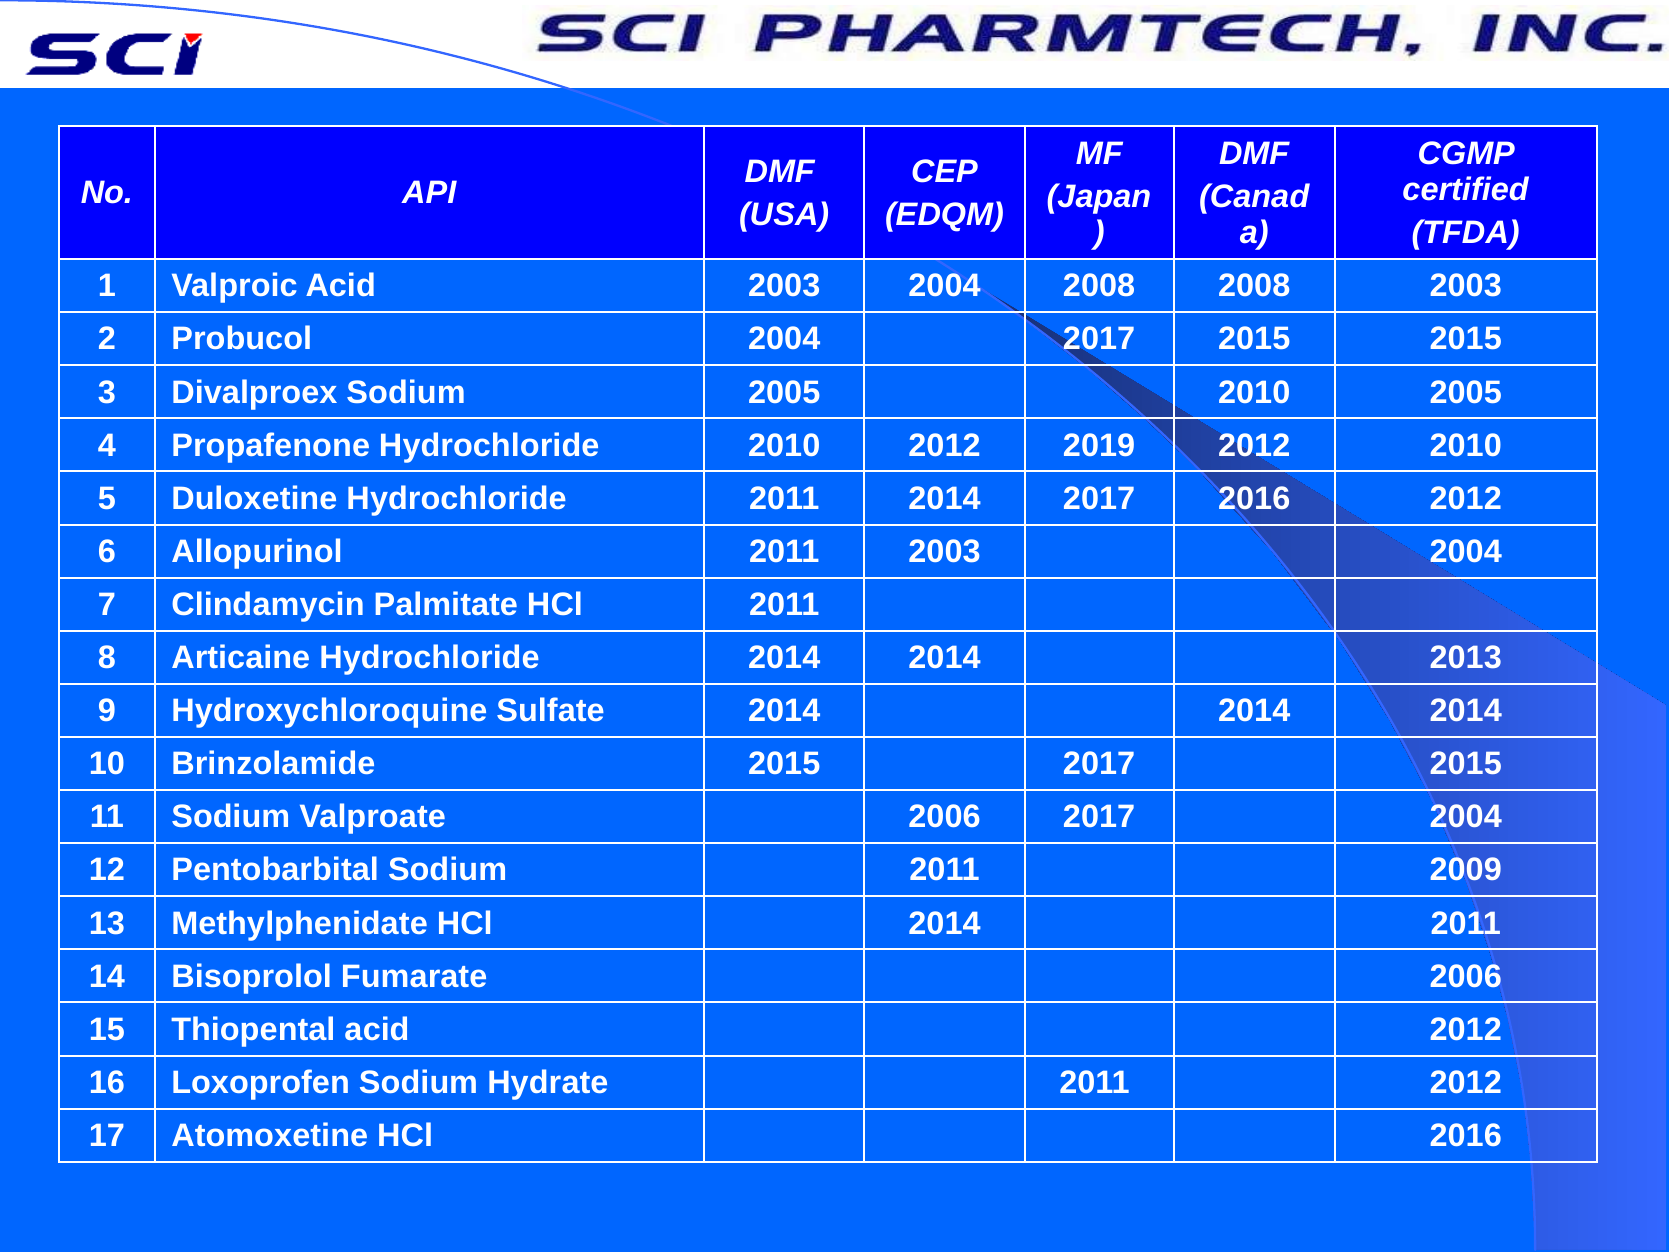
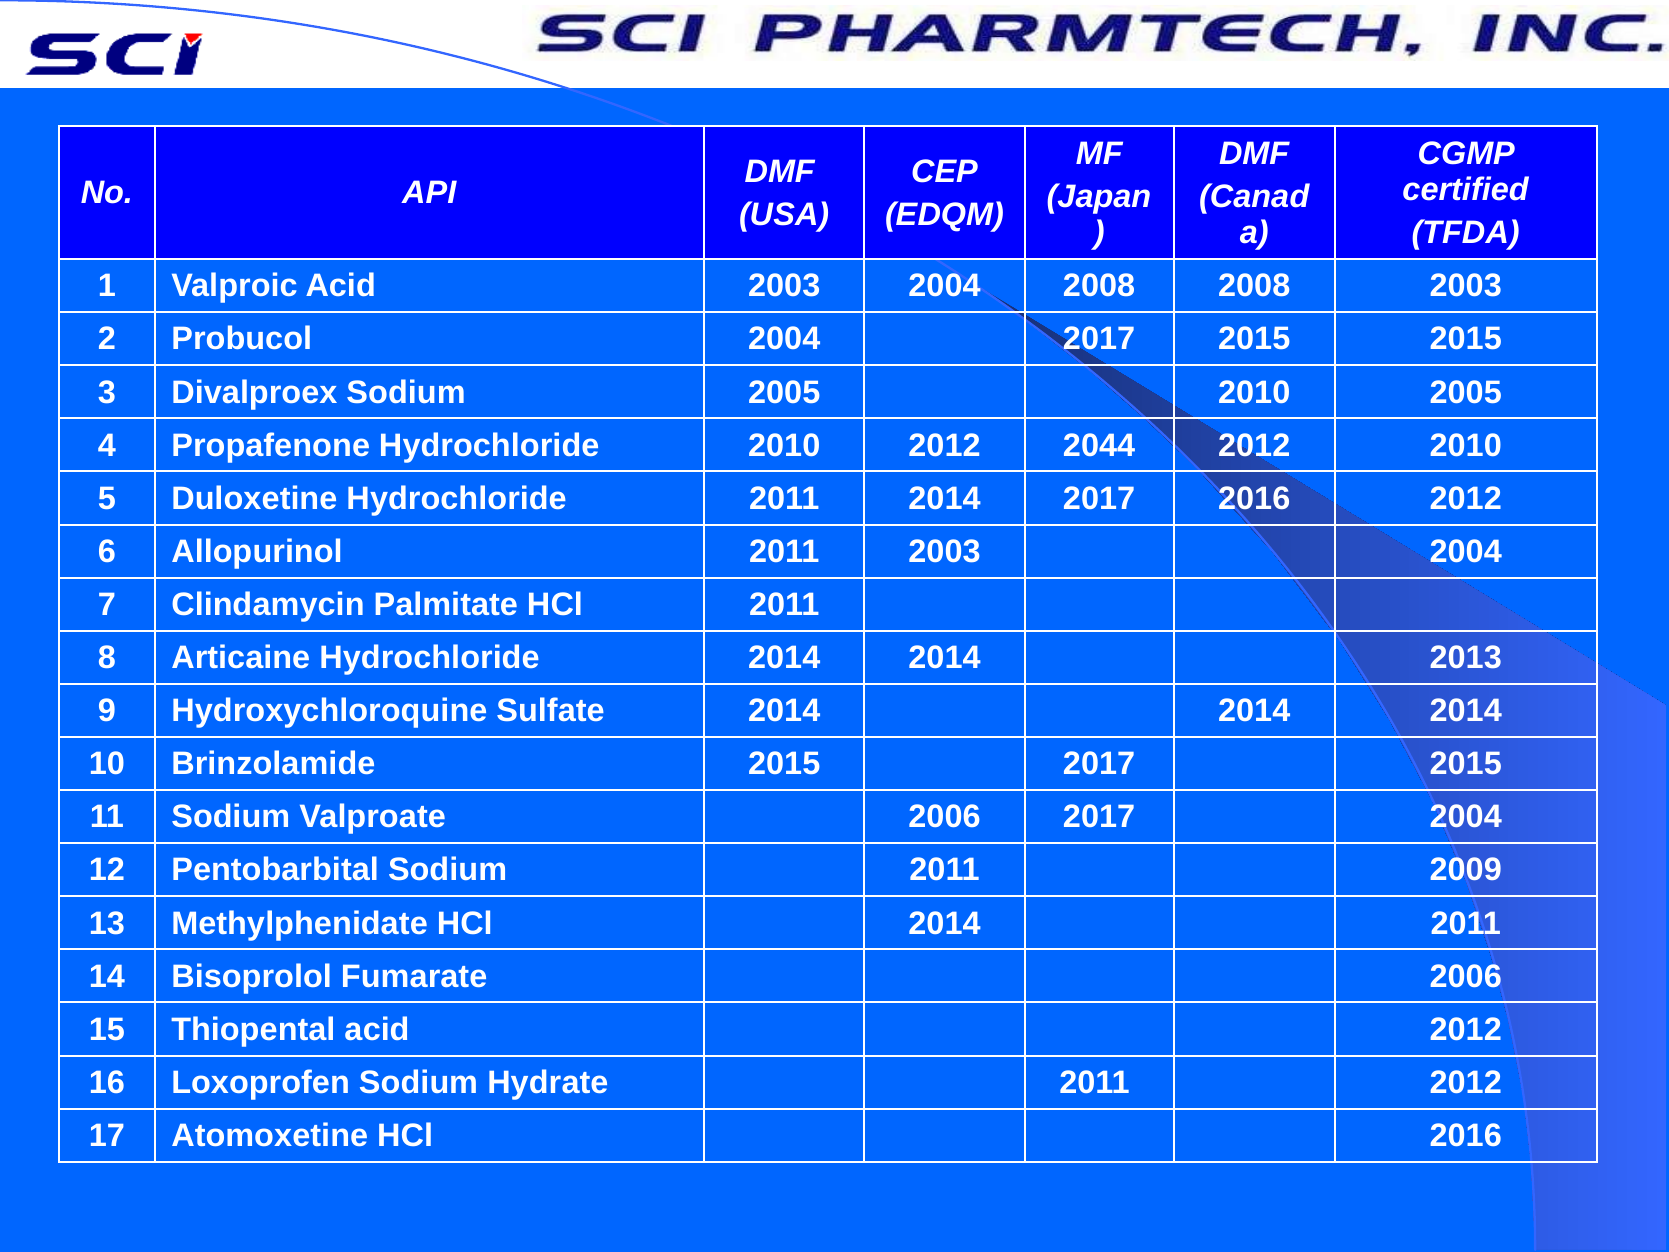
2019: 2019 -> 2044
